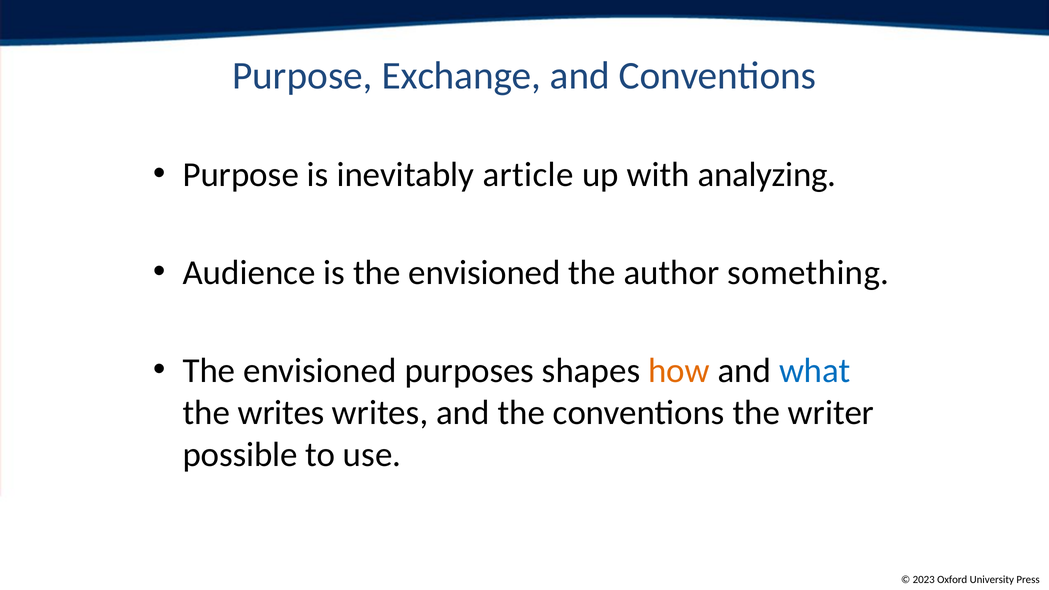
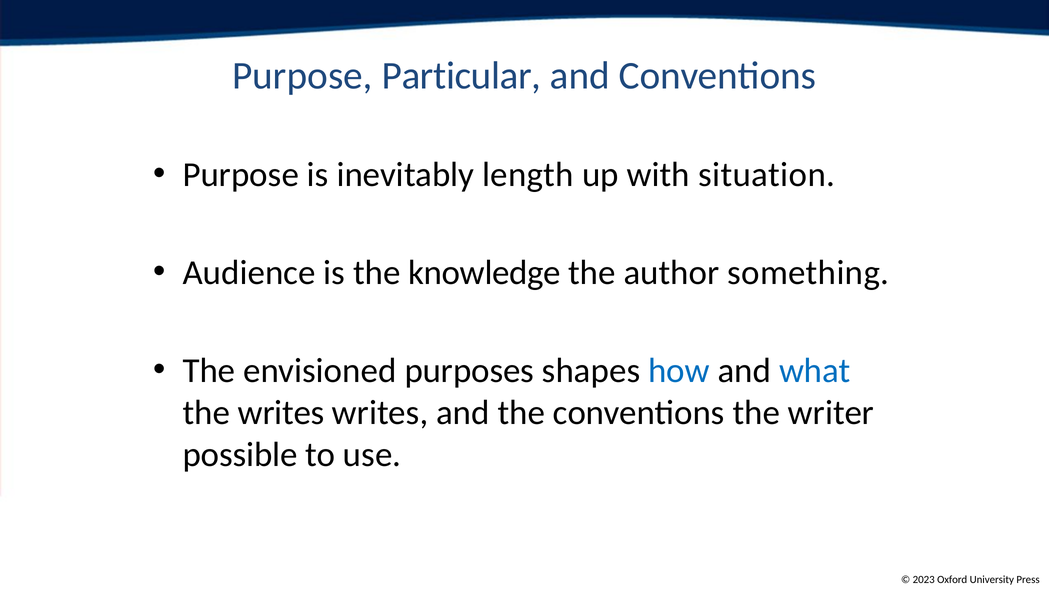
Exchange: Exchange -> Particular
article: article -> length
analyzing: analyzing -> situation
is the envisioned: envisioned -> knowledge
how colour: orange -> blue
